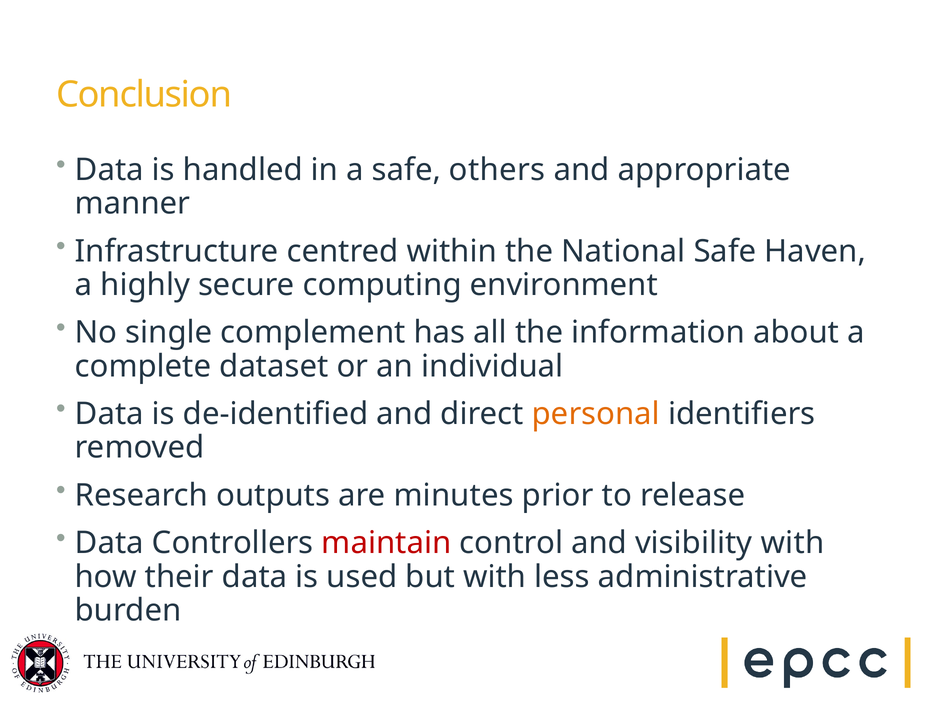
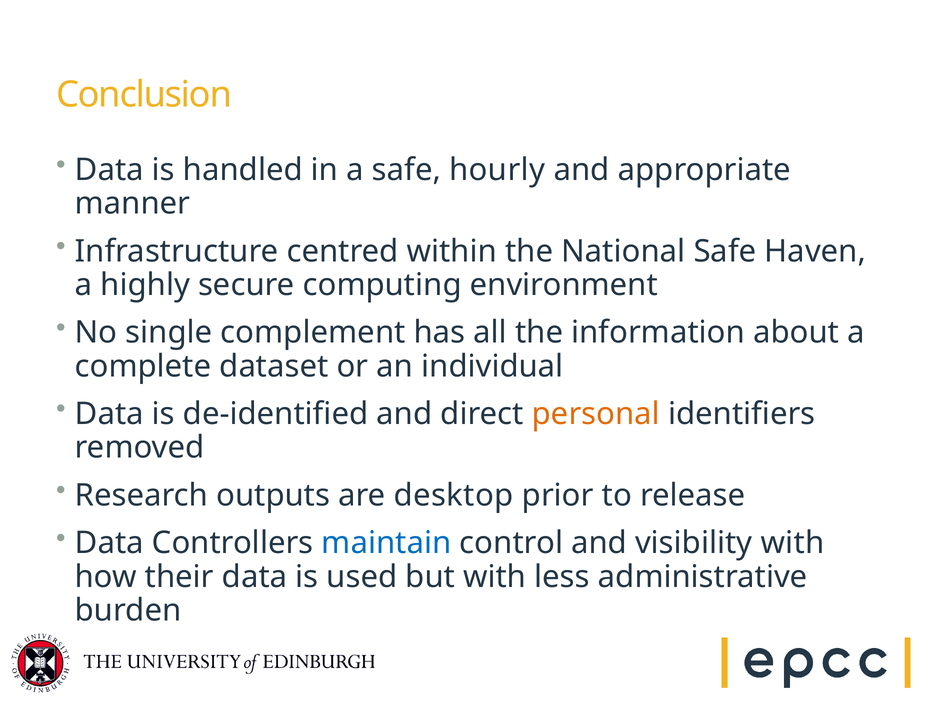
others: others -> hourly
minutes: minutes -> desktop
maintain colour: red -> blue
